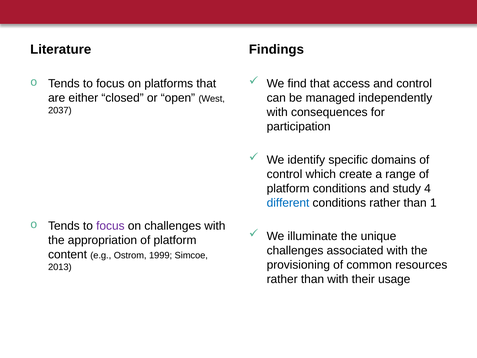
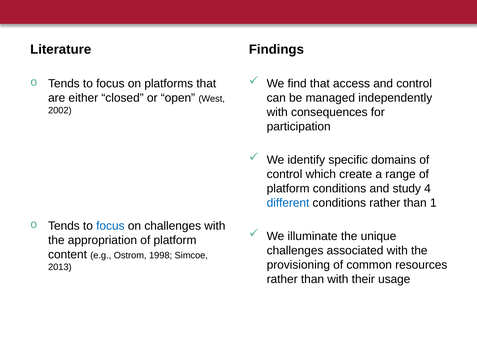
2037: 2037 -> 2002
focus at (110, 226) colour: purple -> blue
1999: 1999 -> 1998
